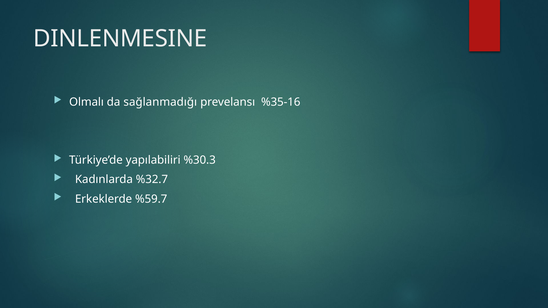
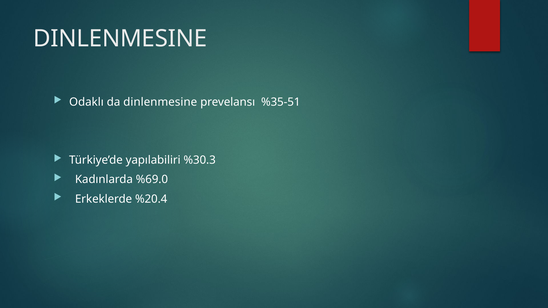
Olmalı: Olmalı -> Odaklı
da sağlanmadığı: sağlanmadığı -> dinlenmesine
%35-16: %35-16 -> %35-51
%32.7: %32.7 -> %69.0
%59.7: %59.7 -> %20.4
